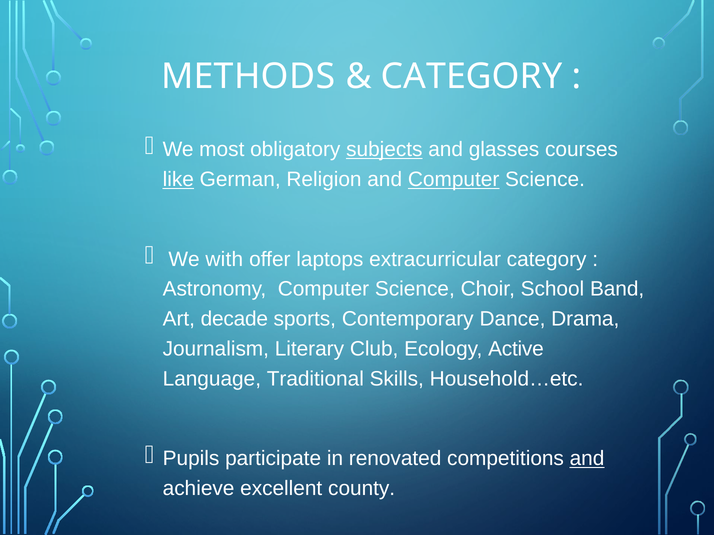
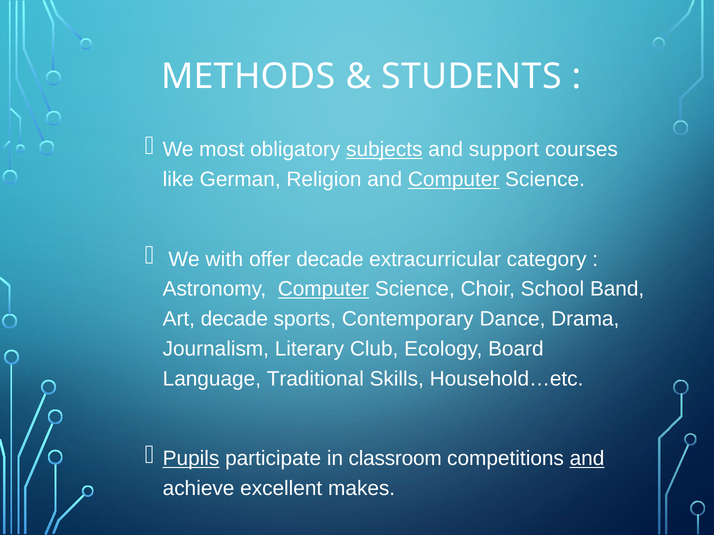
CATEGORY at (472, 76): CATEGORY -> STUDENTS
glasses: glasses -> support
like underline: present -> none
offer laptops: laptops -> decade
Computer at (323, 289) underline: none -> present
Active: Active -> Board
Pupils underline: none -> present
renovated: renovated -> classroom
county: county -> makes
